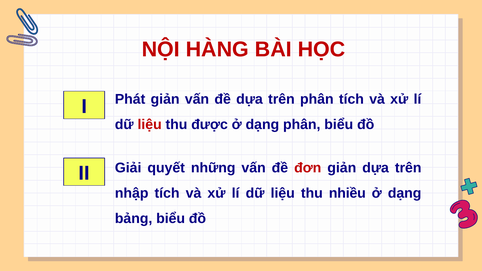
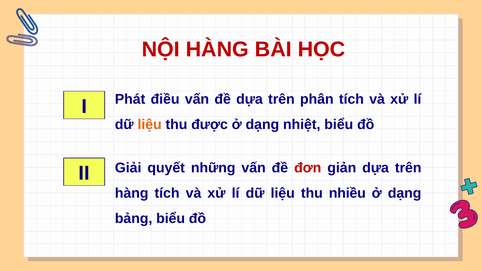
Phát giản: giản -> điều
liệu at (150, 125) colour: red -> orange
dạng phân: phân -> nhiệt
nhập at (132, 193): nhập -> hàng
